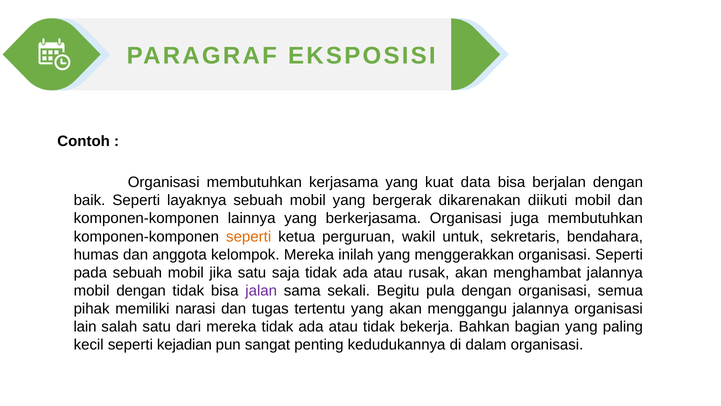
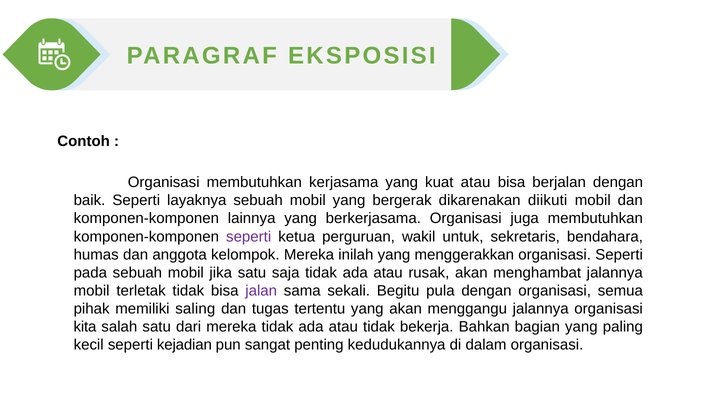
kuat data: data -> atau
seperti at (249, 236) colour: orange -> purple
mobil dengan: dengan -> terletak
narasi: narasi -> saling
lain: lain -> kita
